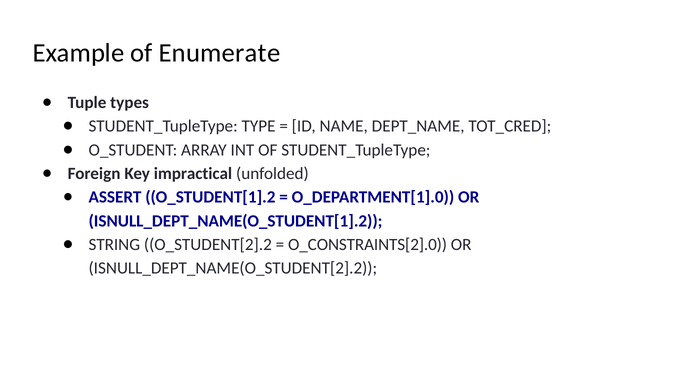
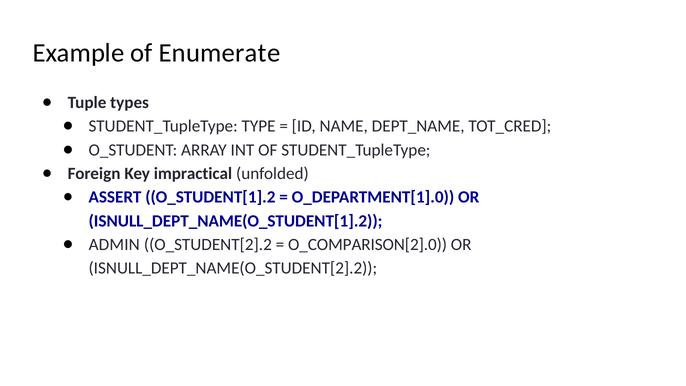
STRING: STRING -> ADMIN
O_CONSTRAINTS[2].0: O_CONSTRAINTS[2].0 -> O_COMPARISON[2].0
